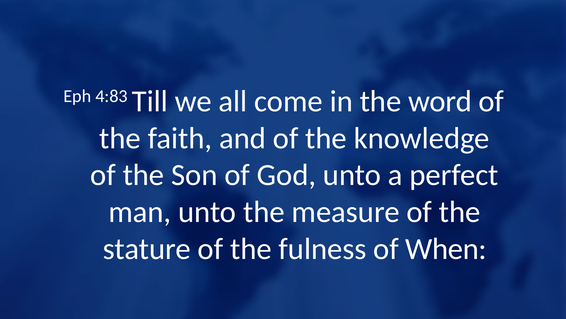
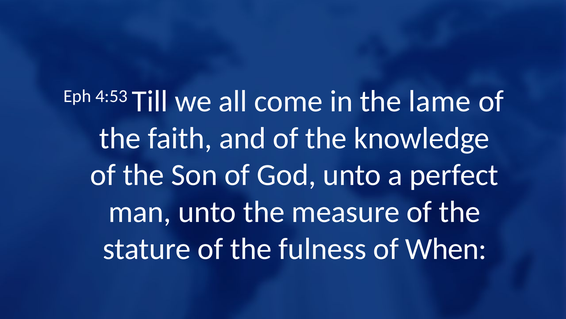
4:83: 4:83 -> 4:53
word: word -> lame
